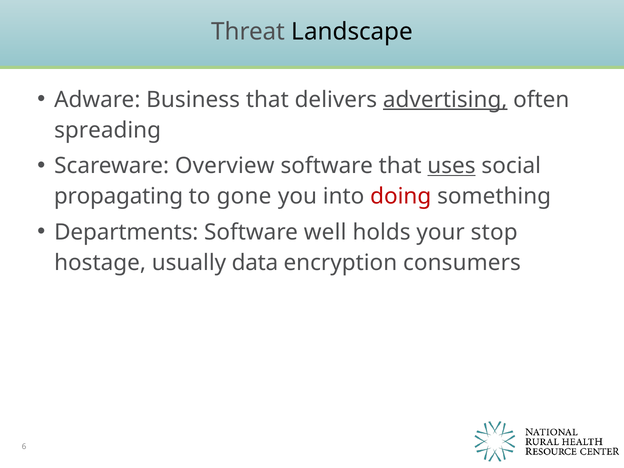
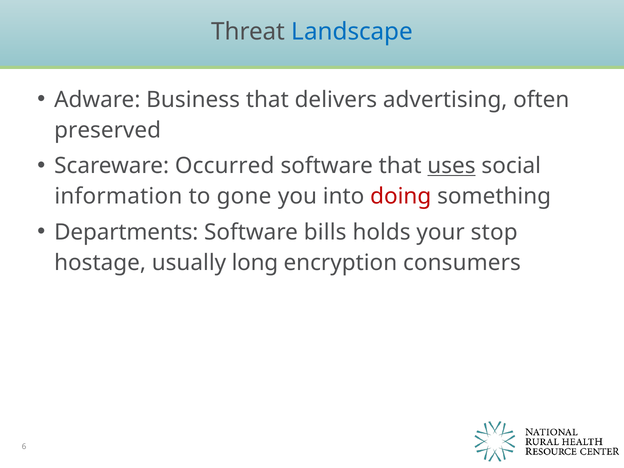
Landscape colour: black -> blue
advertising underline: present -> none
spreading: spreading -> preserved
Overview: Overview -> Occurred
propagating: propagating -> information
well: well -> bills
data: data -> long
